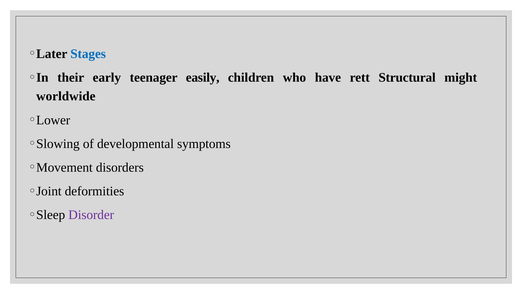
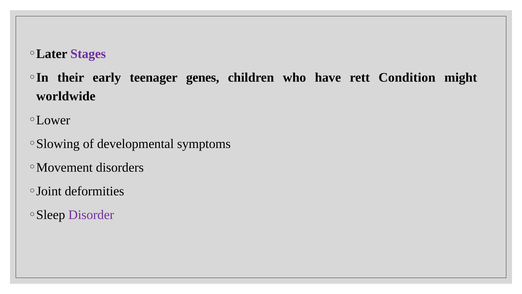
Stages colour: blue -> purple
easily: easily -> genes
Structural: Structural -> Condition
